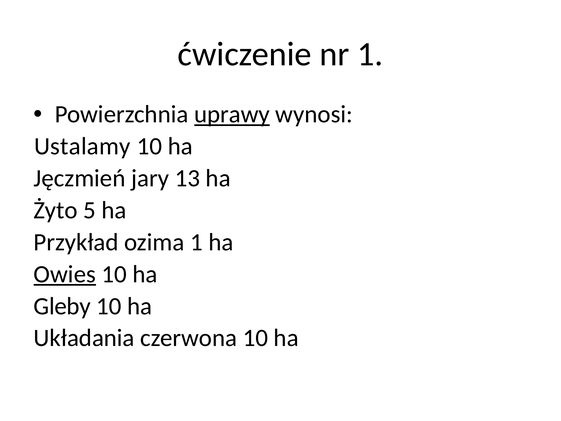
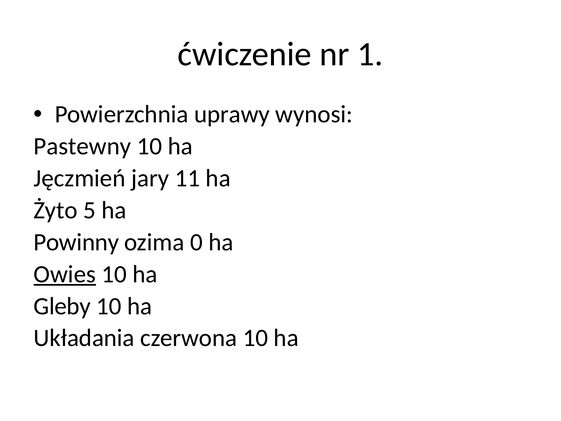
uprawy underline: present -> none
Ustalamy: Ustalamy -> Pastewny
13: 13 -> 11
Przykład: Przykład -> Powinny
ozima 1: 1 -> 0
